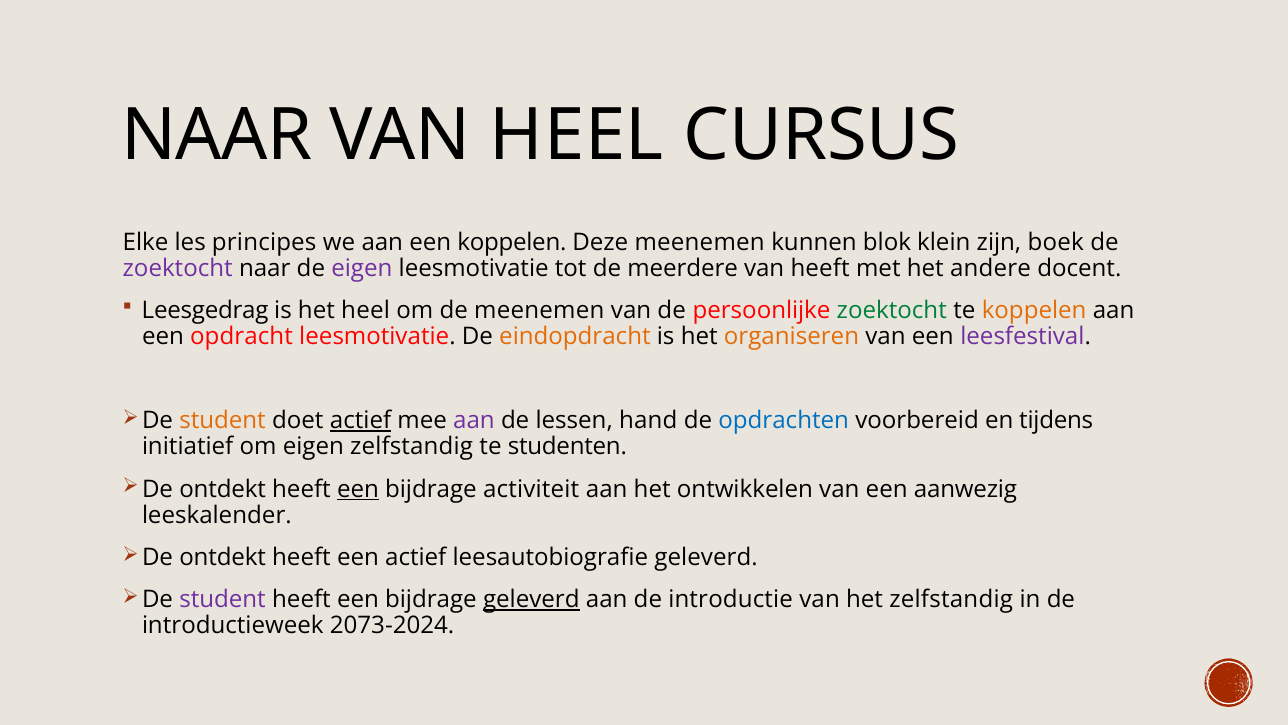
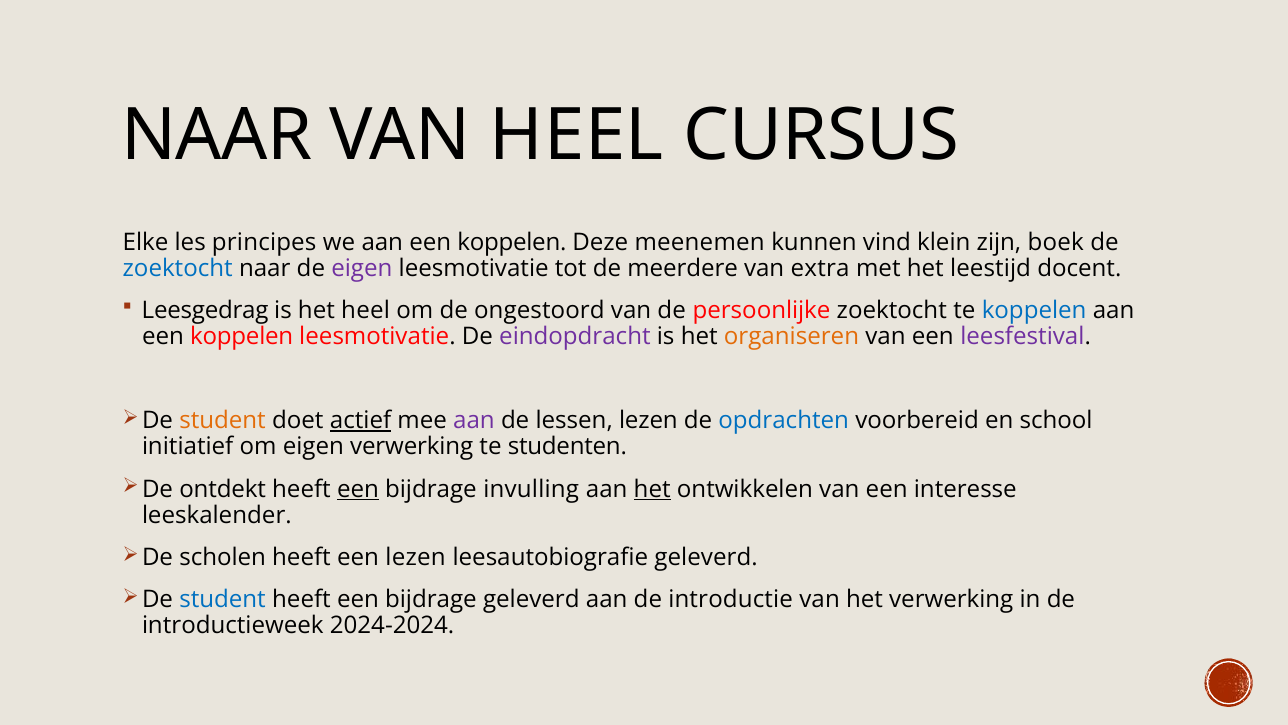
blok: blok -> vind
zoektocht at (178, 268) colour: purple -> blue
van heeft: heeft -> extra
andere: andere -> leestijd
de meenemen: meenemen -> ongestoord
zoektocht at (892, 310) colour: green -> black
koppelen at (1034, 310) colour: orange -> blue
opdracht at (242, 336): opdracht -> koppelen
eindopdracht colour: orange -> purple
lessen hand: hand -> lezen
tijdens: tijdens -> school
eigen zelfstandig: zelfstandig -> verwerking
activiteit: activiteit -> invulling
het at (652, 489) underline: none -> present
aanwezig: aanwezig -> interesse
ontdekt at (223, 557): ontdekt -> scholen
een actief: actief -> lezen
student at (223, 599) colour: purple -> blue
geleverd at (531, 599) underline: present -> none
het zelfstandig: zelfstandig -> verwerking
2073-2024: 2073-2024 -> 2024-2024
